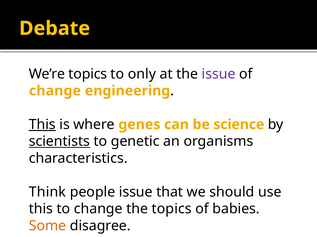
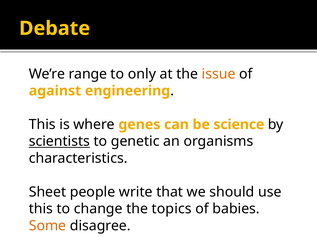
We’re topics: topics -> range
issue at (219, 74) colour: purple -> orange
change at (55, 91): change -> against
This at (42, 125) underline: present -> none
Think: Think -> Sheet
people issue: issue -> write
